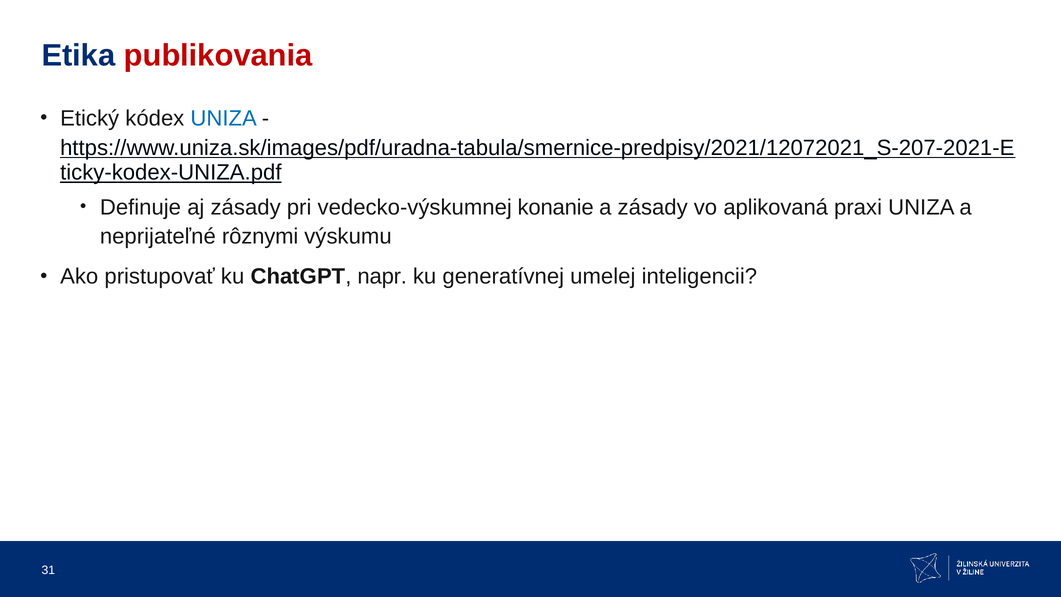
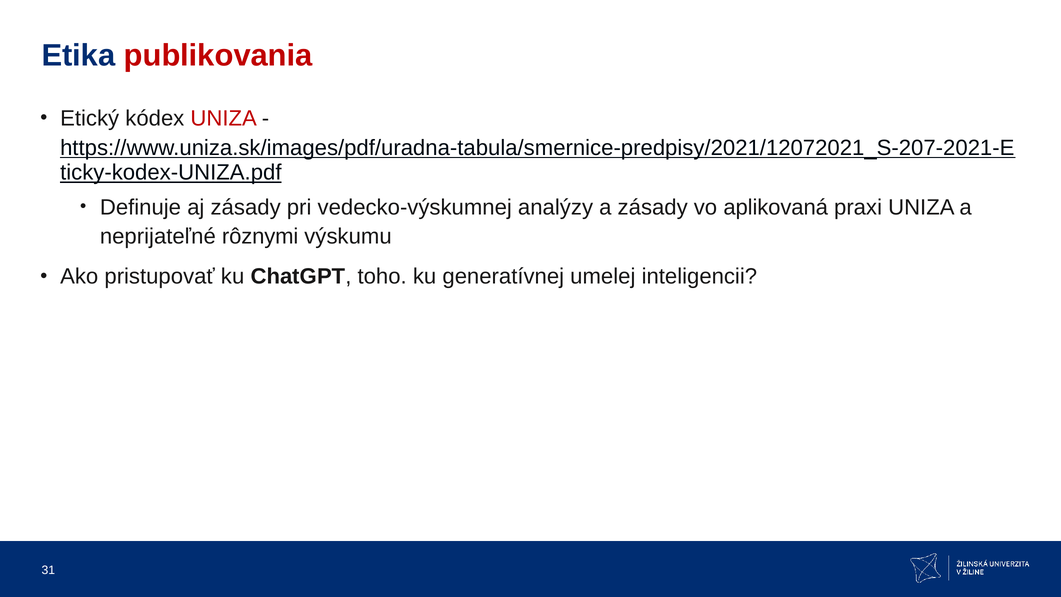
UNIZA at (224, 118) colour: blue -> red
konanie: konanie -> analýzy
napr: napr -> toho
